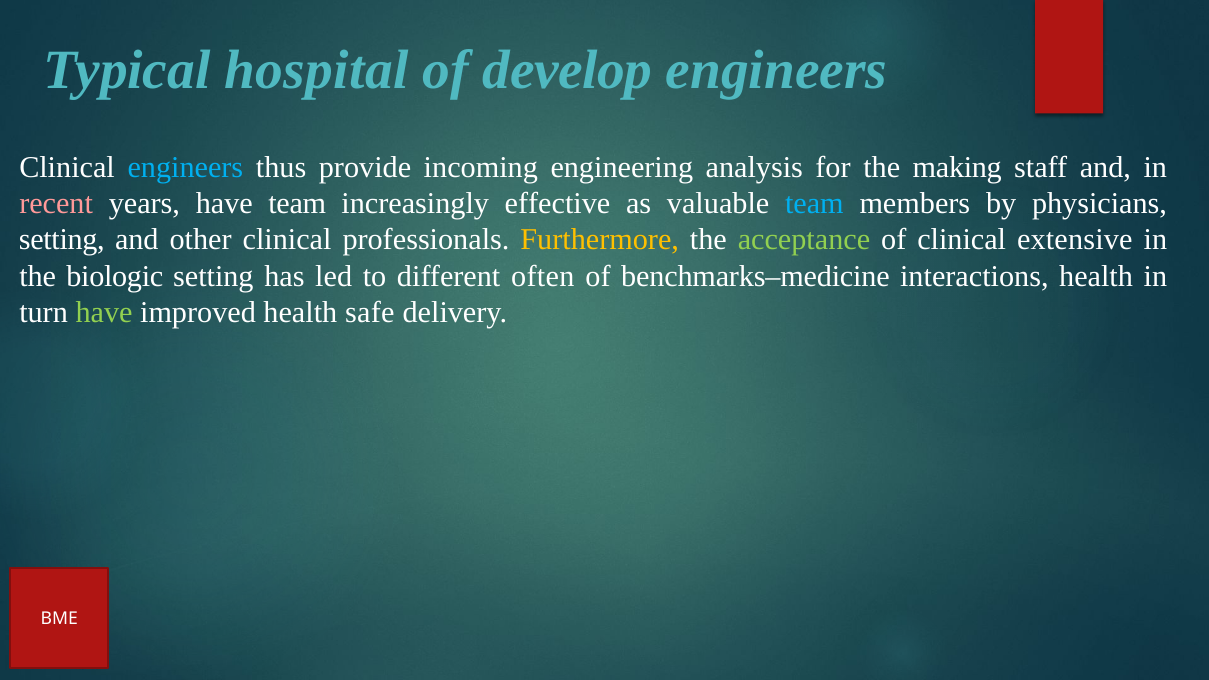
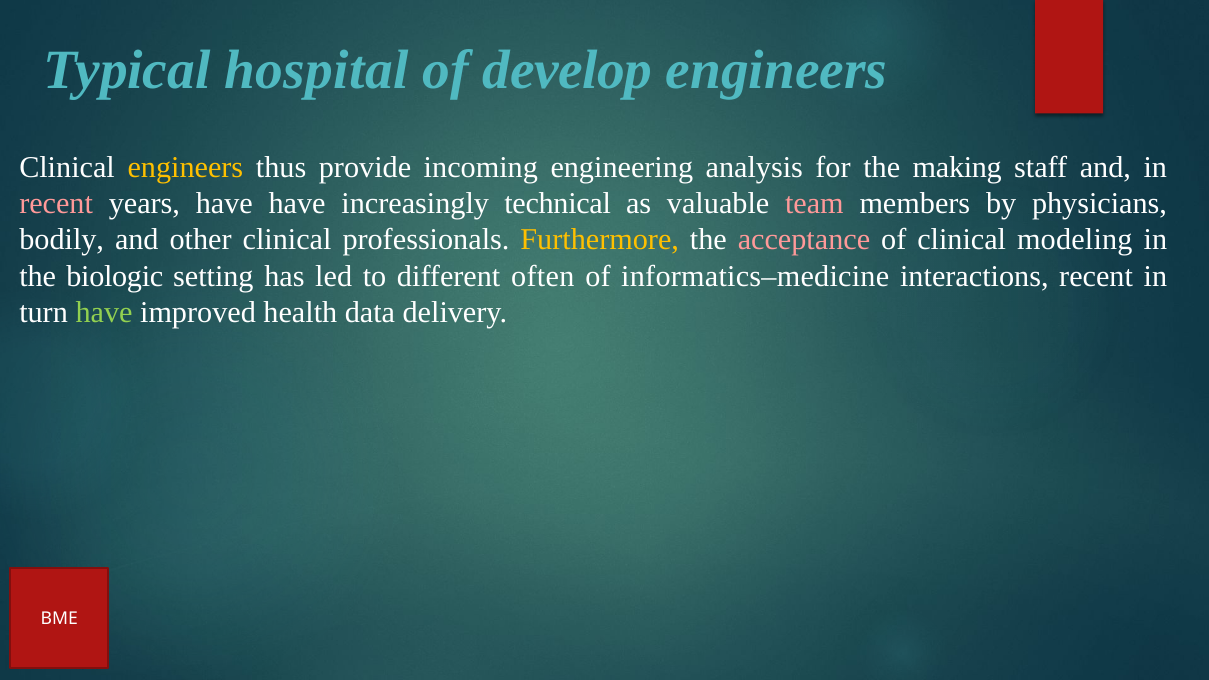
engineers at (185, 167) colour: light blue -> yellow
have team: team -> have
effective: effective -> technical
team at (814, 204) colour: light blue -> pink
setting at (62, 240): setting -> bodily
acceptance colour: light green -> pink
extensive: extensive -> modeling
benchmarks–medicine: benchmarks–medicine -> informatics–medicine
interactions health: health -> recent
safe: safe -> data
